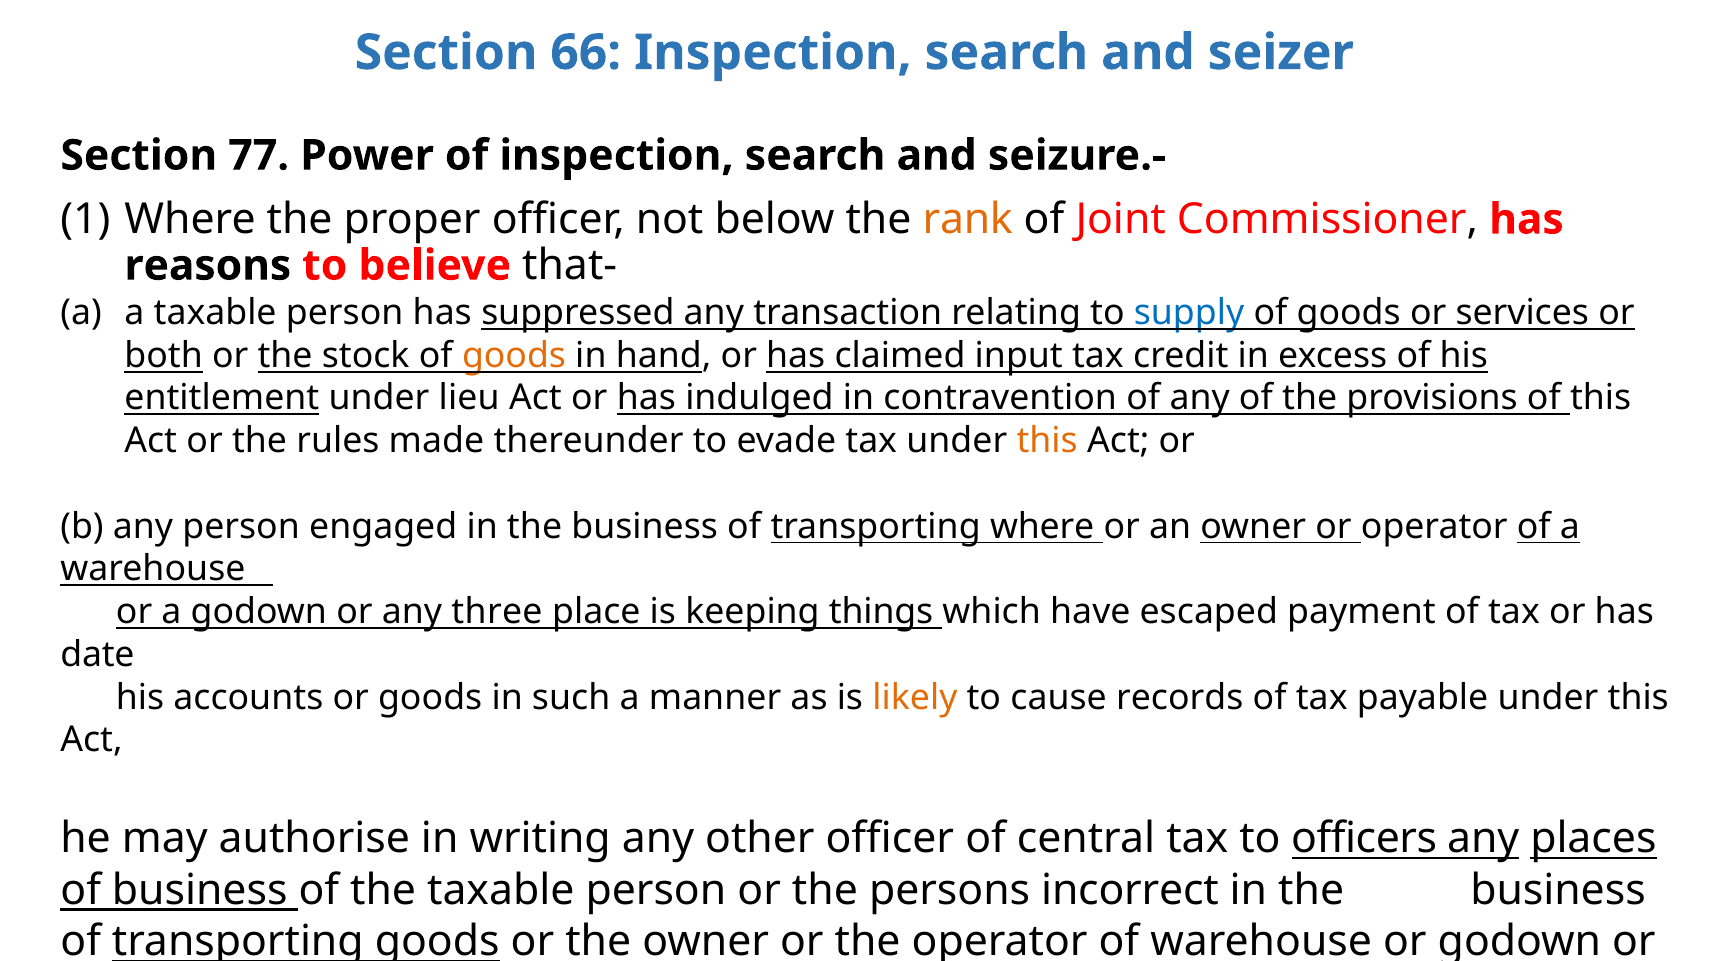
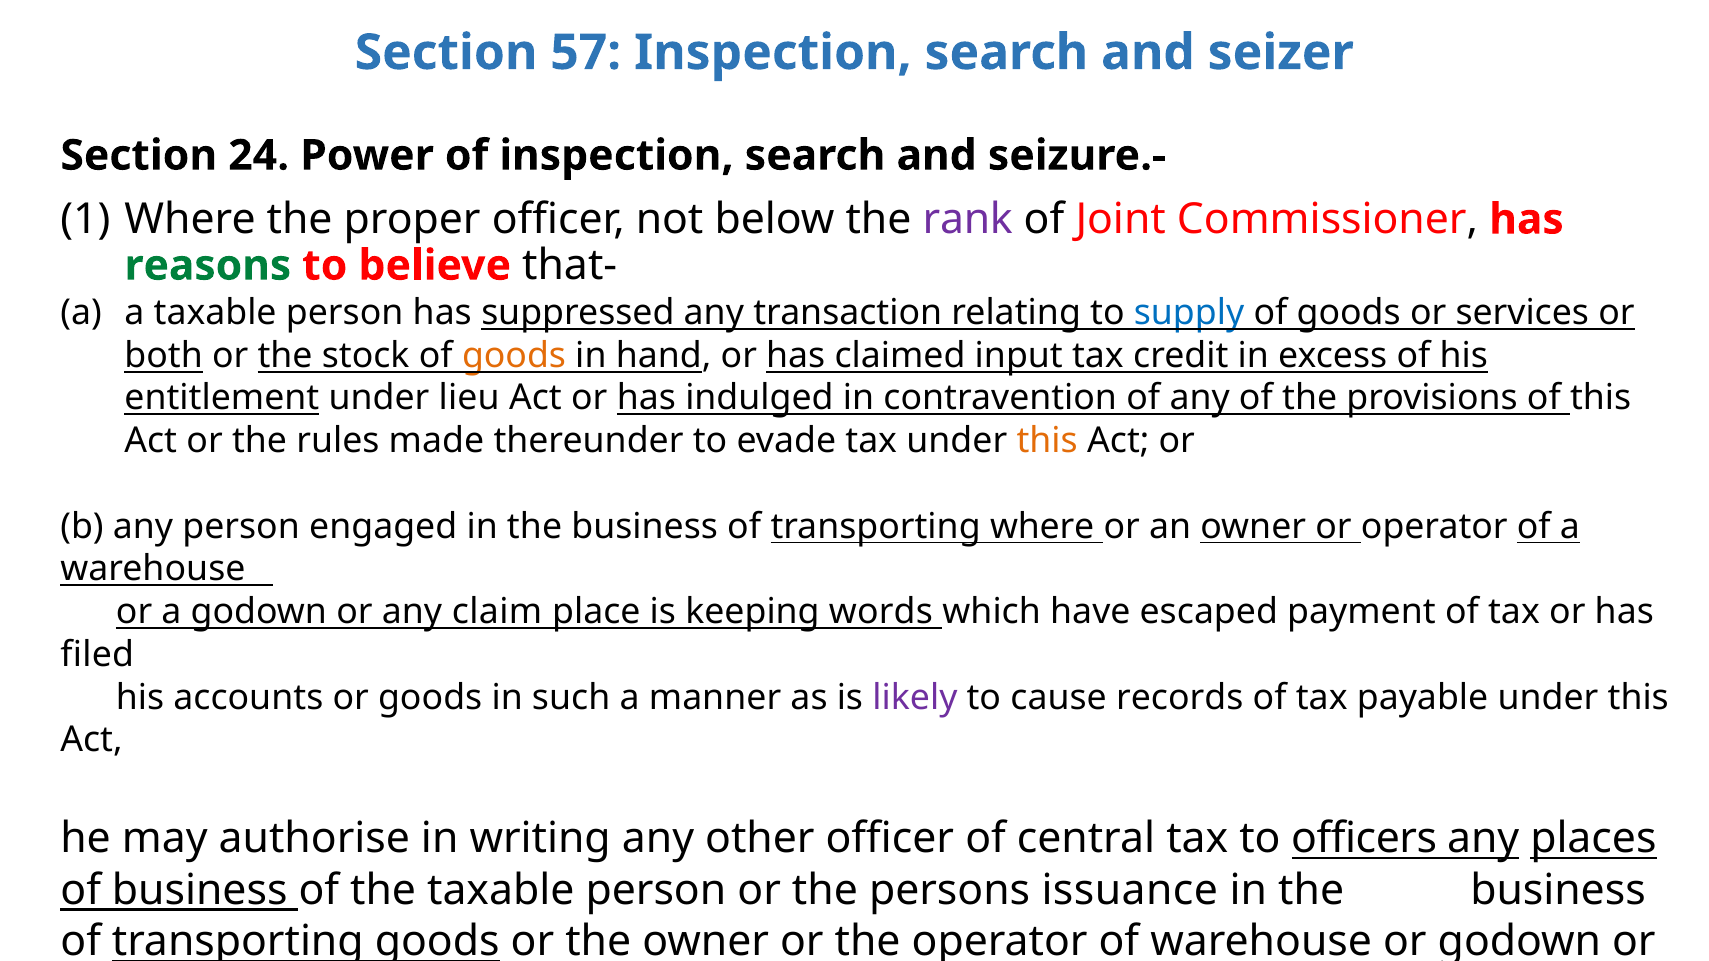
66: 66 -> 57
77: 77 -> 24
rank colour: orange -> purple
reasons colour: black -> green
three: three -> claim
things: things -> words
date: date -> filed
likely colour: orange -> purple
incorrect: incorrect -> issuance
